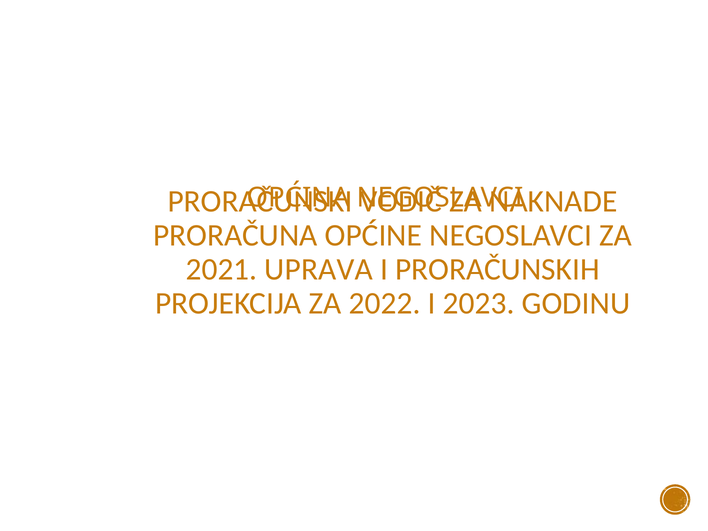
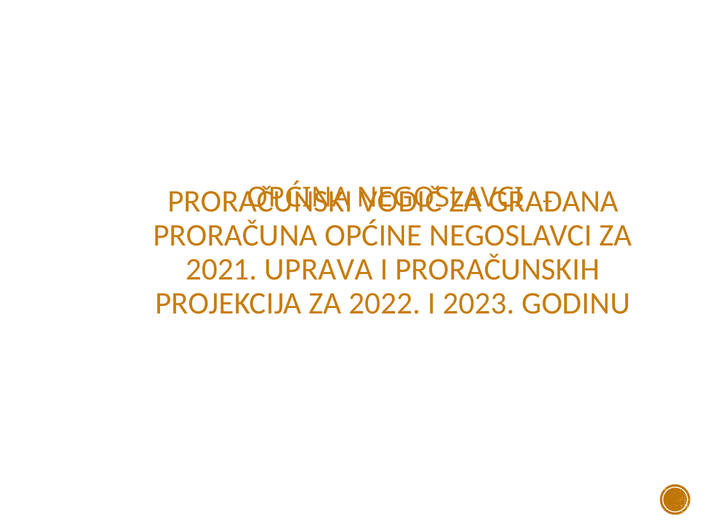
NAKNADE: NAKNADE -> GRAĐANA
